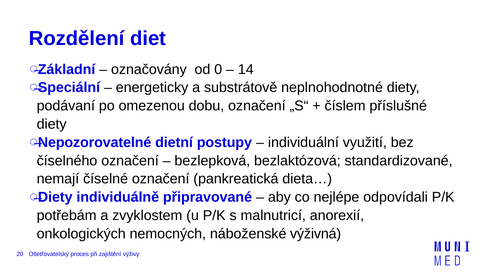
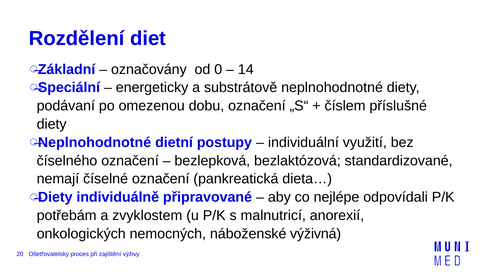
Nepozorovatelné at (95, 142): Nepozorovatelné -> Neplnohodnotné
